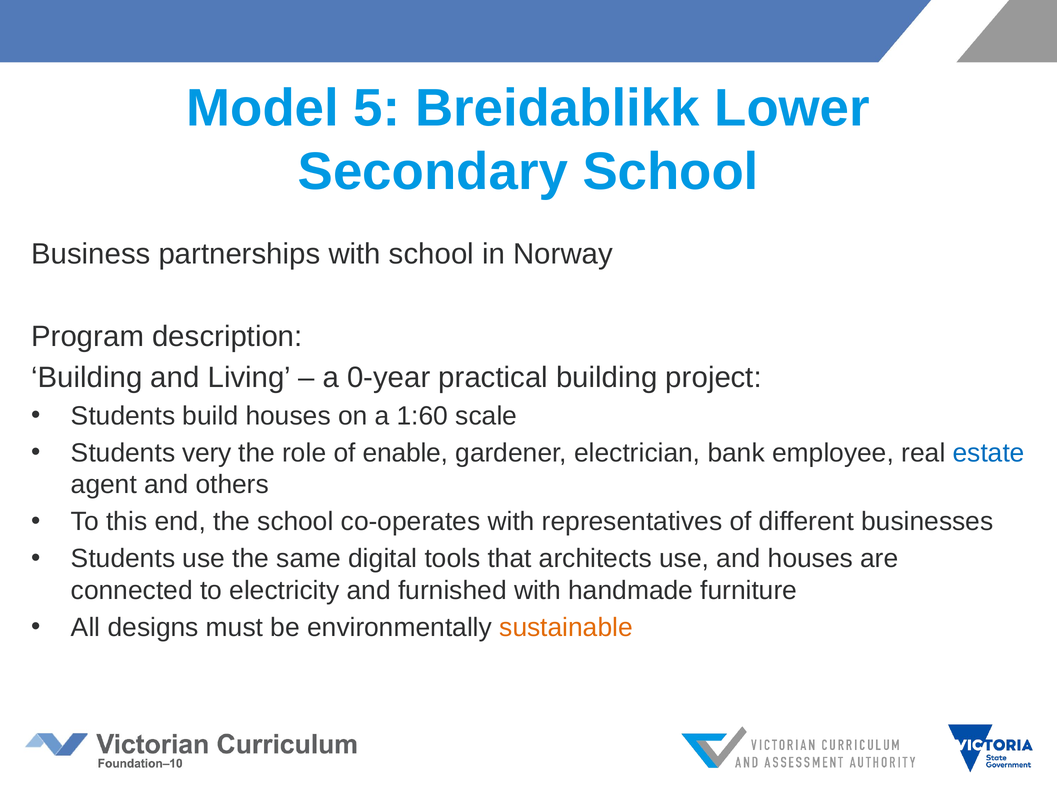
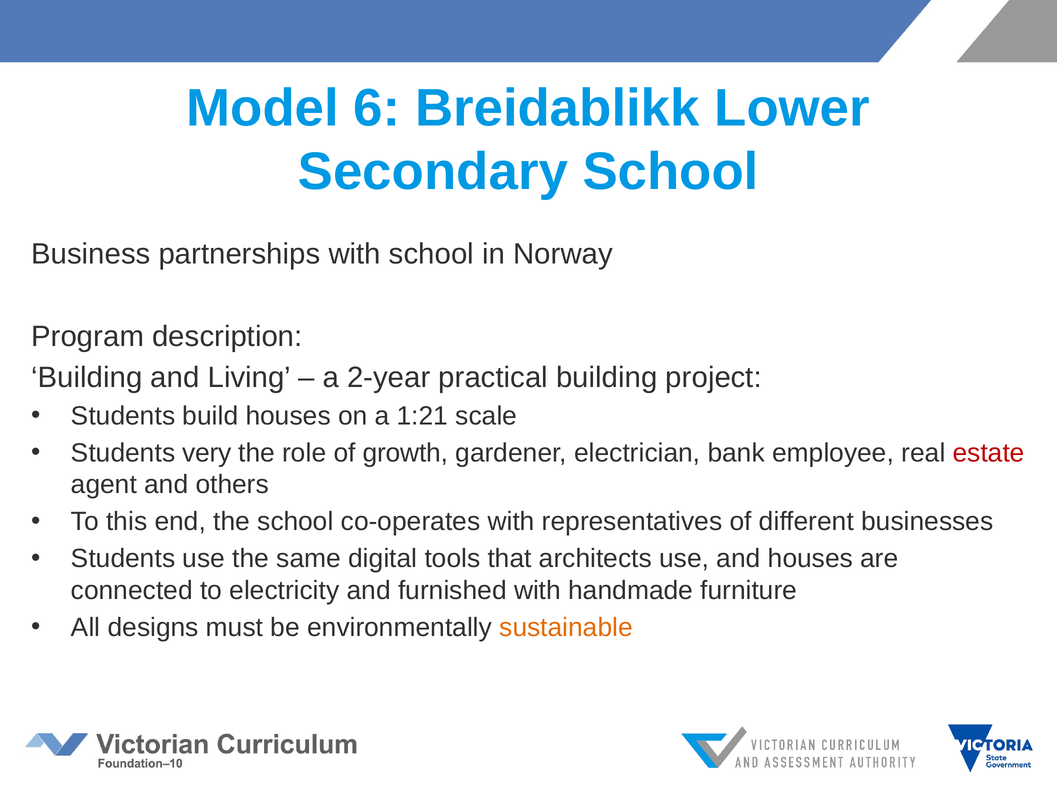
5: 5 -> 6
0-year: 0-year -> 2-year
1:60: 1:60 -> 1:21
enable: enable -> growth
estate colour: blue -> red
